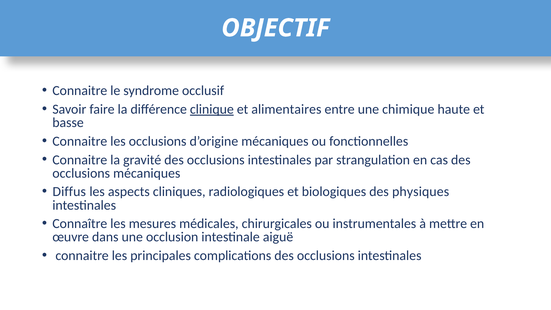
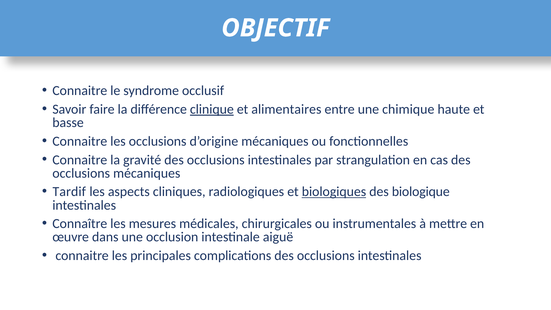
Diffus: Diffus -> Tardif
biologiques underline: none -> present
physiques: physiques -> biologique
